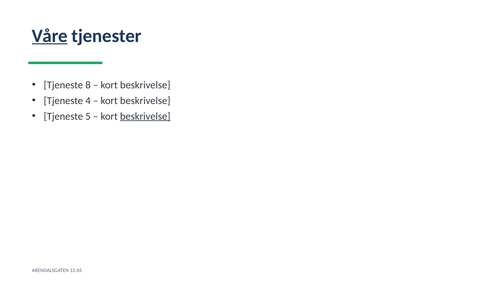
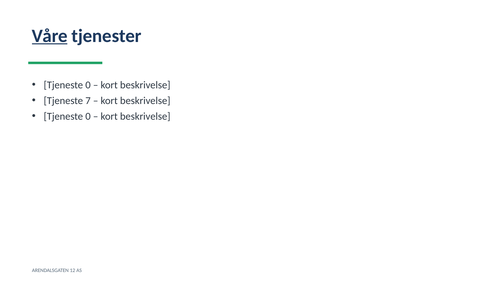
8 at (88, 85): 8 -> 0
4: 4 -> 7
5 at (88, 116): 5 -> 0
beskrivelse at (145, 116) underline: present -> none
